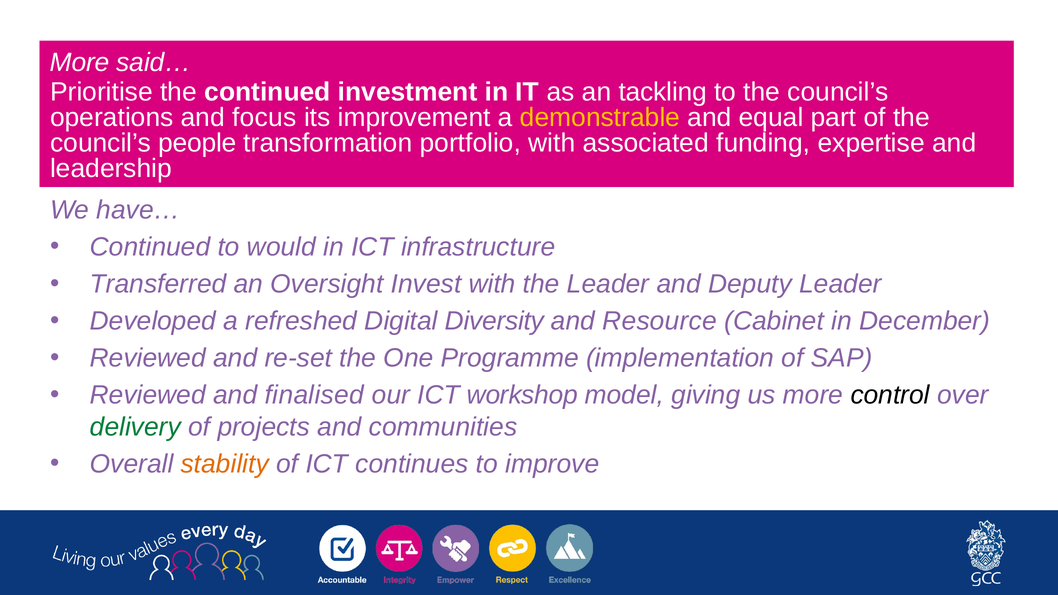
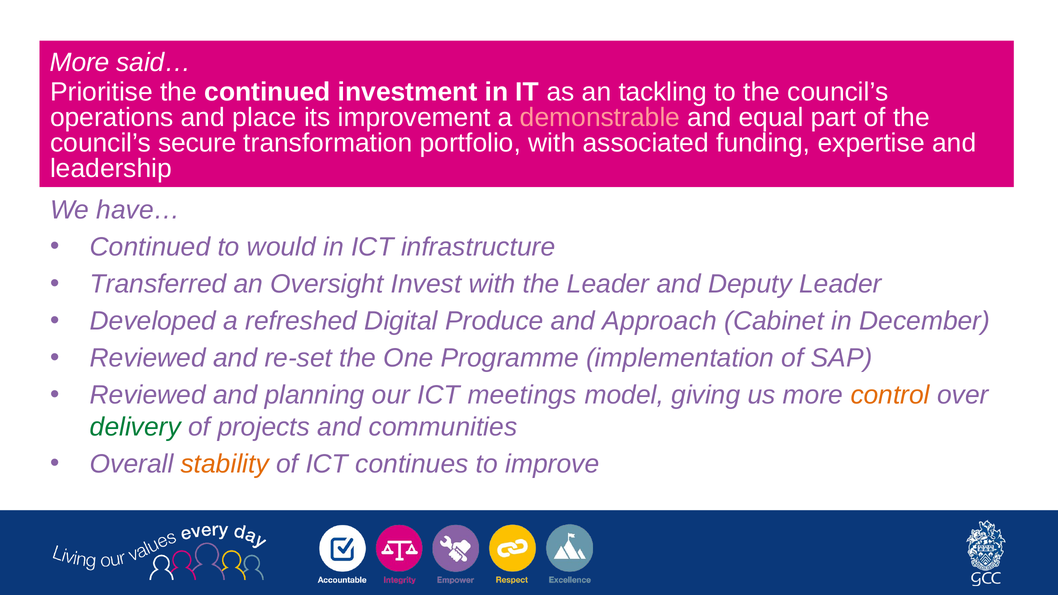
focus: focus -> place
demonstrable colour: yellow -> pink
people: people -> secure
Diversity: Diversity -> Produce
Resource: Resource -> Approach
finalised: finalised -> planning
workshop: workshop -> meetings
control colour: black -> orange
